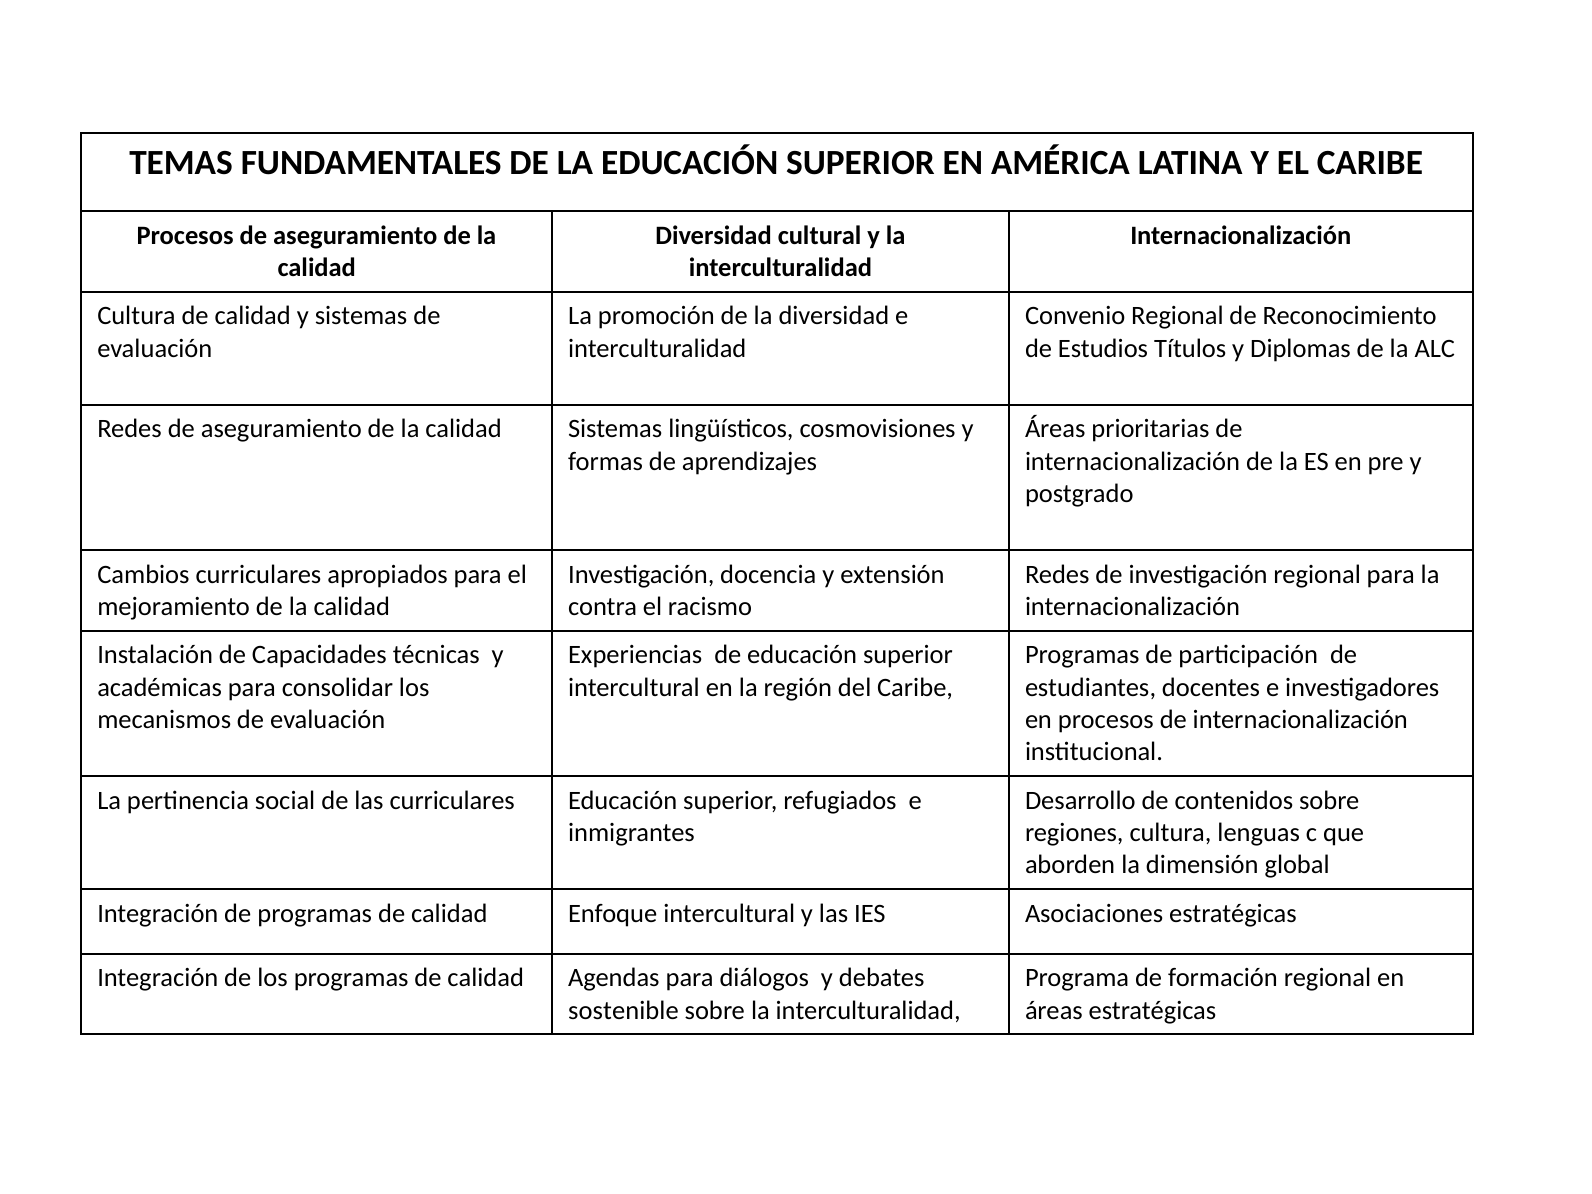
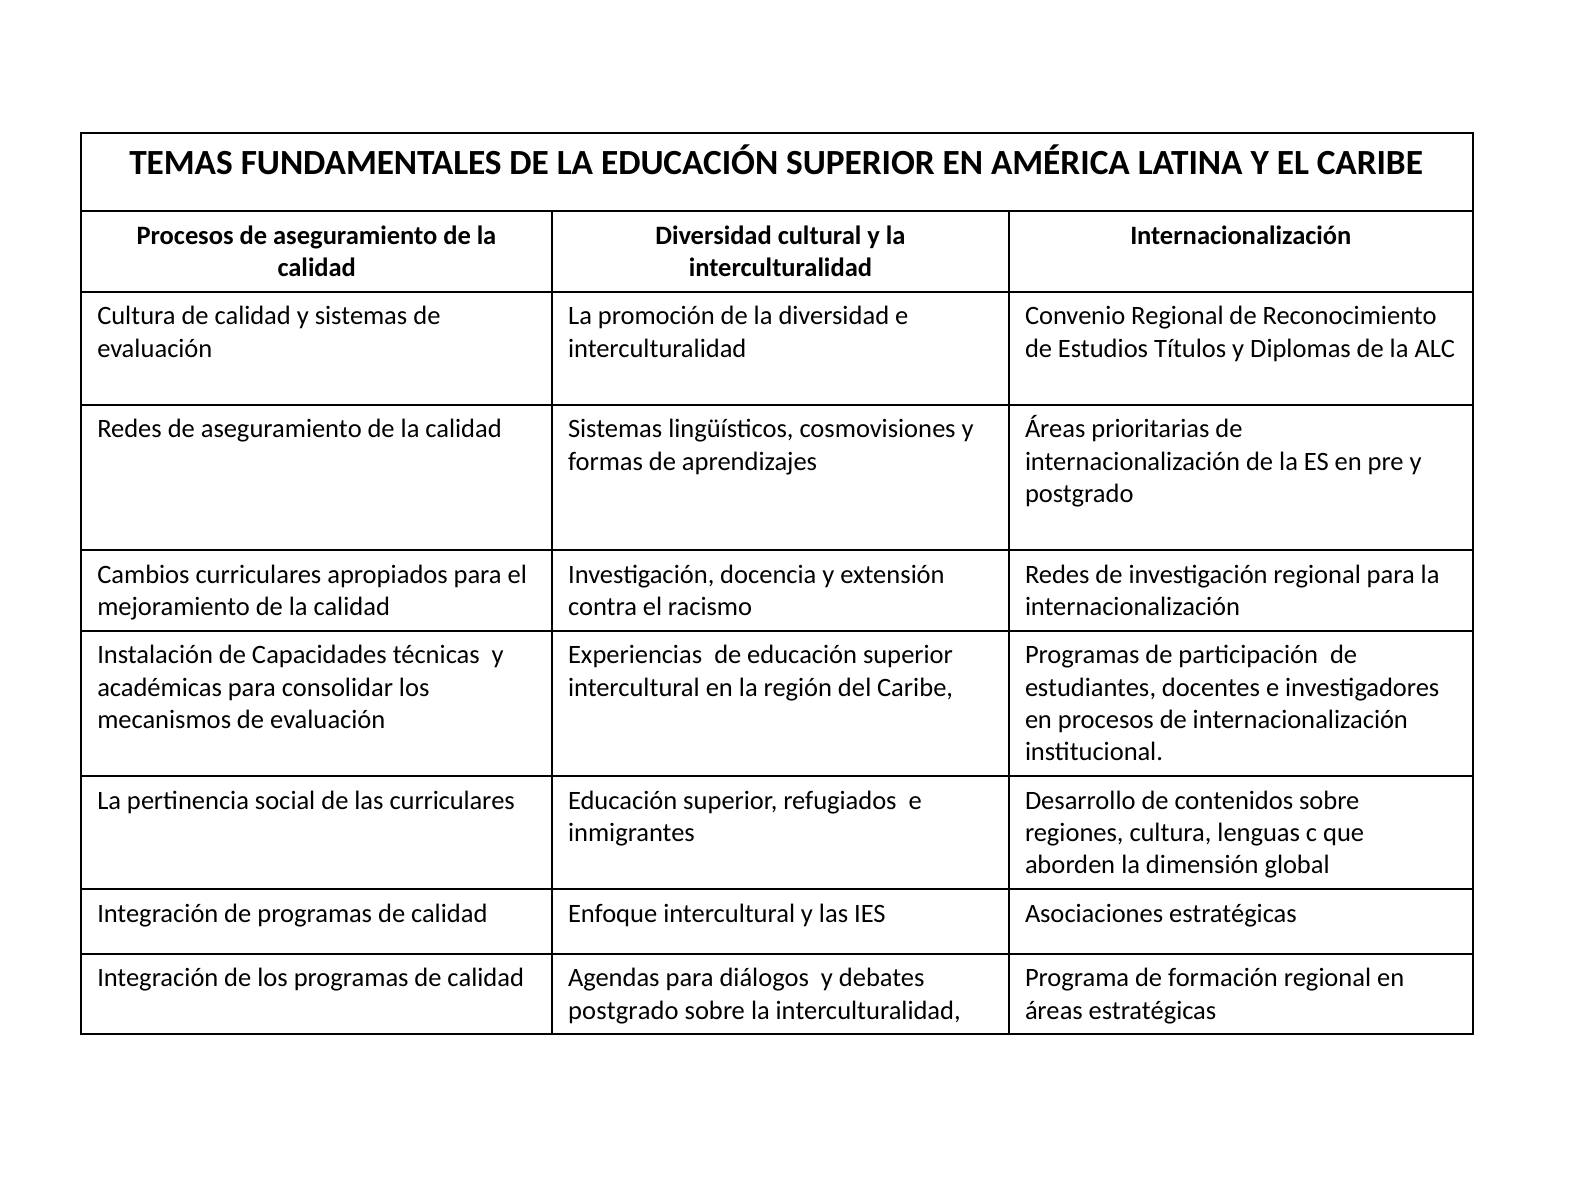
sostenible at (623, 1010): sostenible -> postgrado
